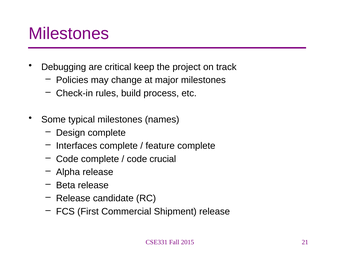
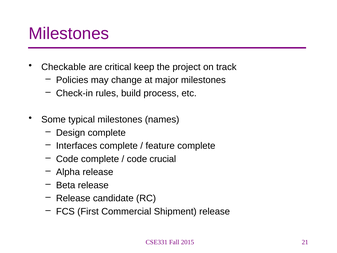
Debugging: Debugging -> Checkable
